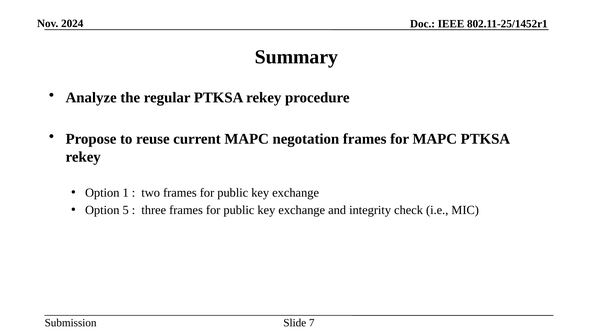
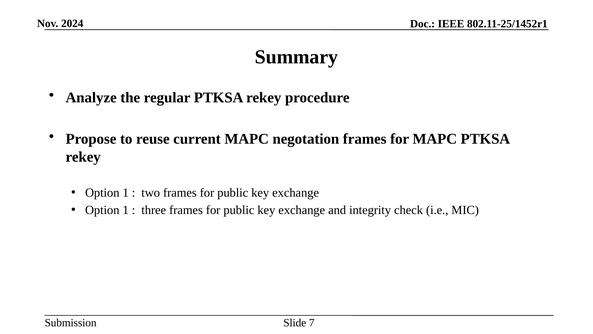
5 at (126, 210): 5 -> 1
